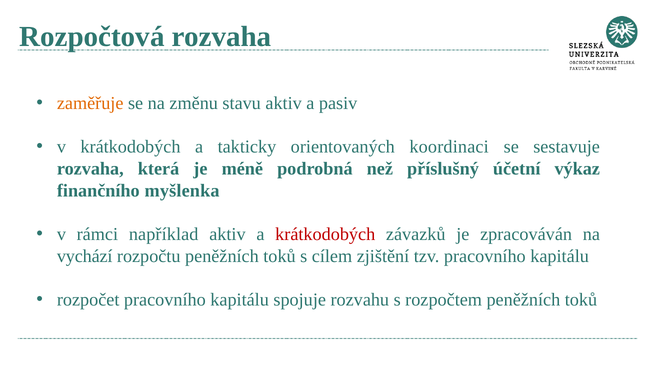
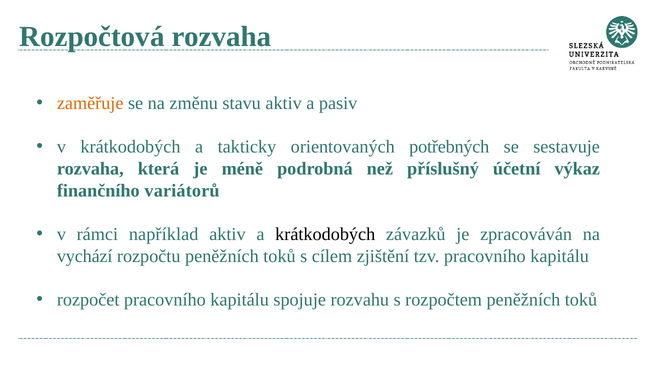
koordinaci: koordinaci -> potřebných
myšlenka: myšlenka -> variátorů
krátkodobých at (325, 234) colour: red -> black
